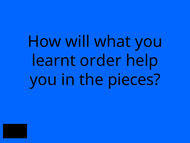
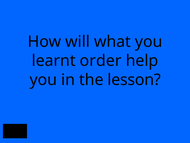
pieces: pieces -> lesson
